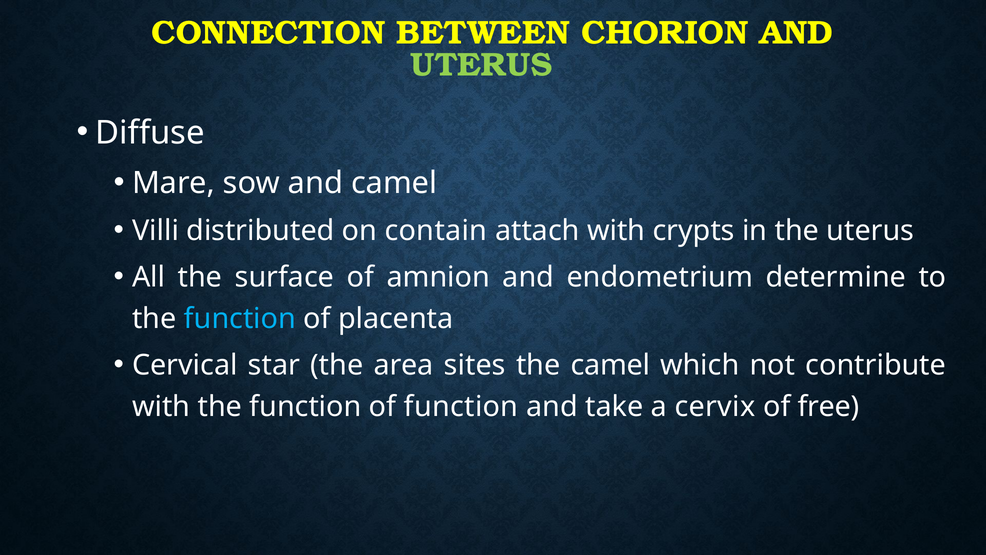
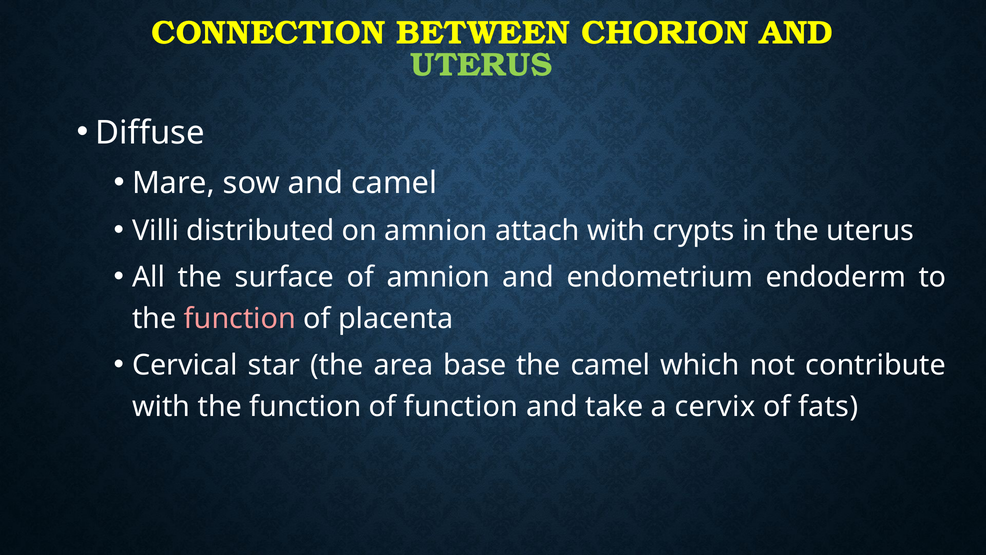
on contain: contain -> amnion
determine: determine -> endoderm
function at (240, 318) colour: light blue -> pink
sites: sites -> base
free: free -> fats
